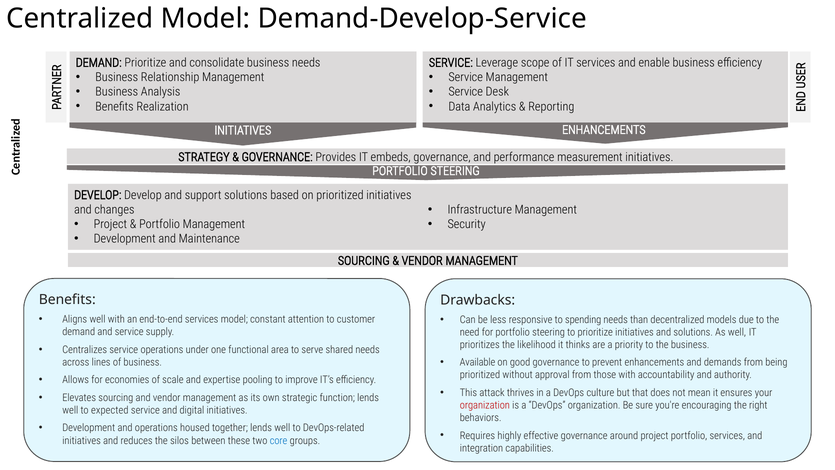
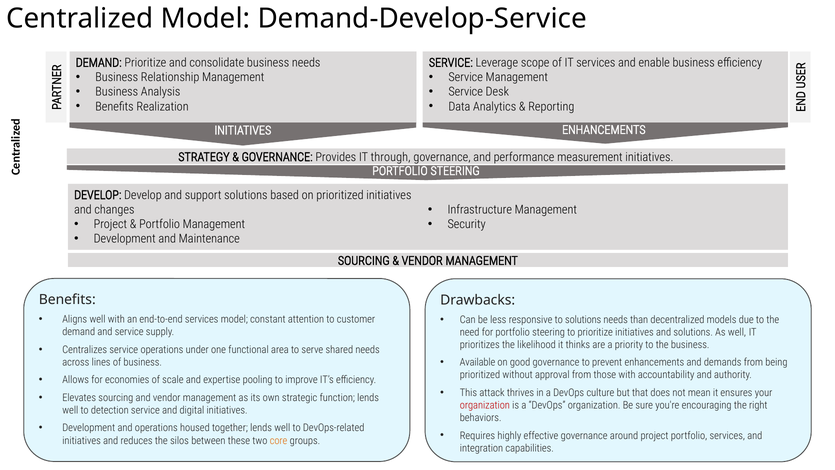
embeds: embeds -> through
to spending: spending -> solutions
expected: expected -> detection
core colour: blue -> orange
